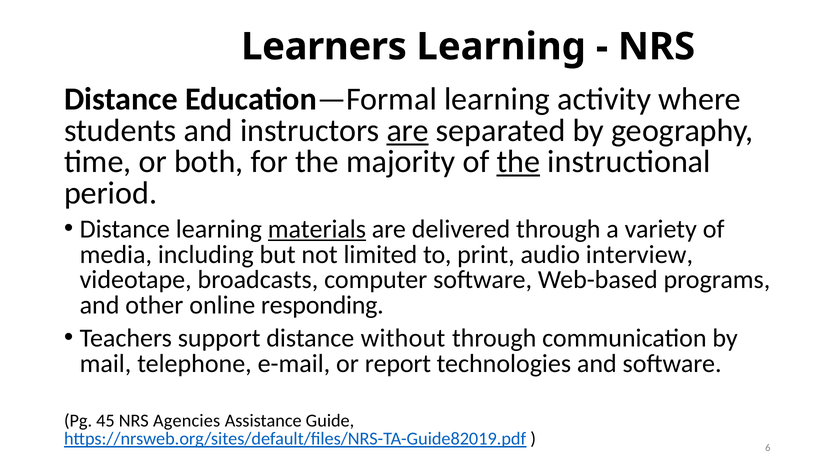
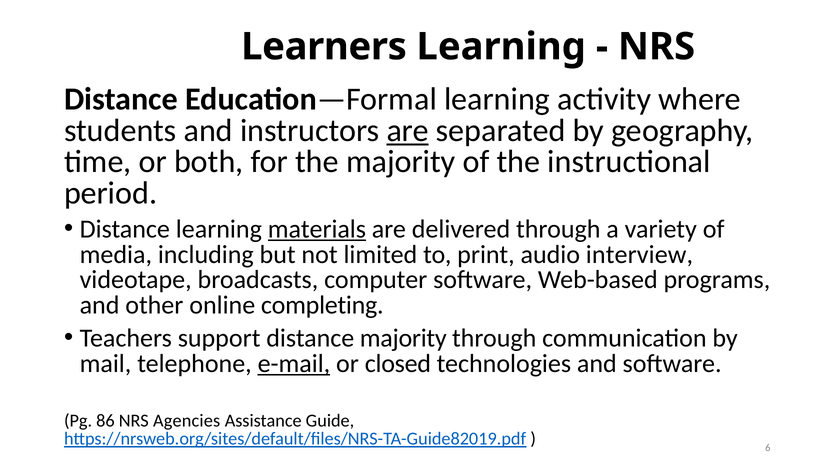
the at (518, 162) underline: present -> none
responding: responding -> completing
distance without: without -> majority
e-mail underline: none -> present
report: report -> closed
45: 45 -> 86
